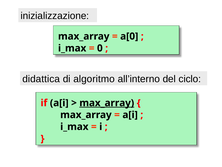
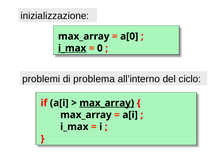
i_max at (72, 48) underline: none -> present
didattica: didattica -> problemi
algoritmo: algoritmo -> problema
